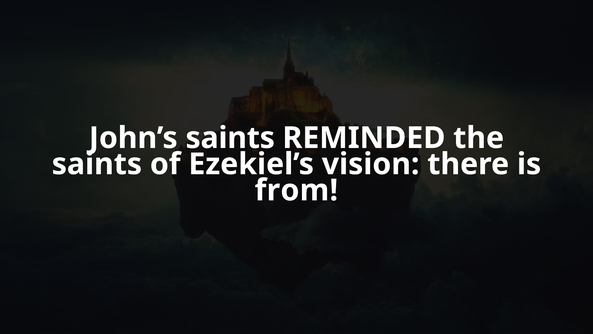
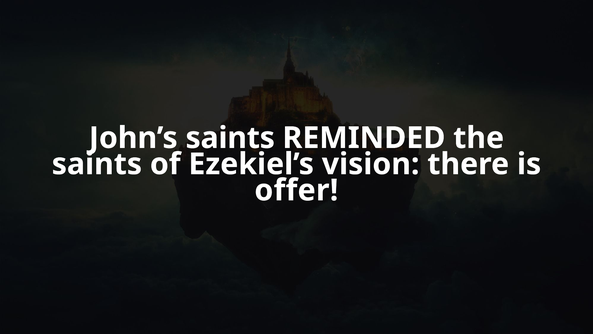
from: from -> offer
